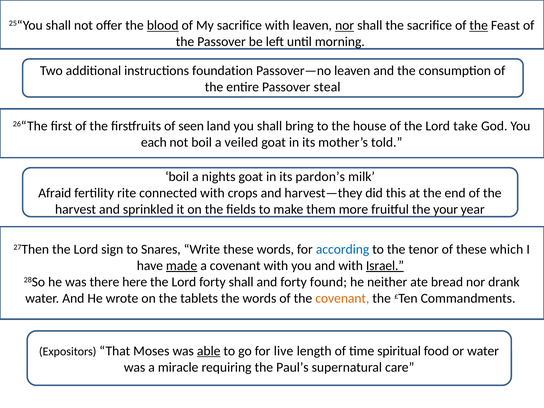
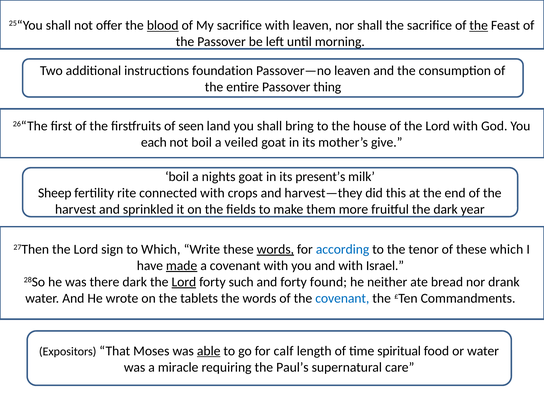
nor at (345, 25) underline: present -> none
steal: steal -> thing
Lord take: take -> with
told: told -> give
pardon’s: pardon’s -> present’s
Afraid: Afraid -> Sheep
the your: your -> dark
to Snares: Snares -> Which
words at (275, 249) underline: none -> present
Israel underline: present -> none
there here: here -> dark
Lord at (184, 282) underline: none -> present
forty shall: shall -> such
covenant at (342, 298) colour: orange -> blue
live: live -> calf
